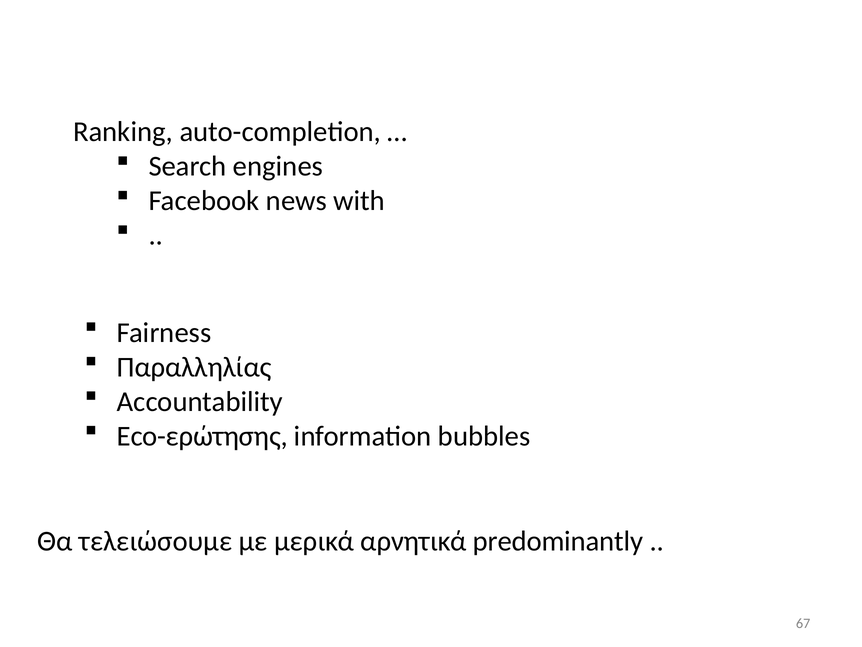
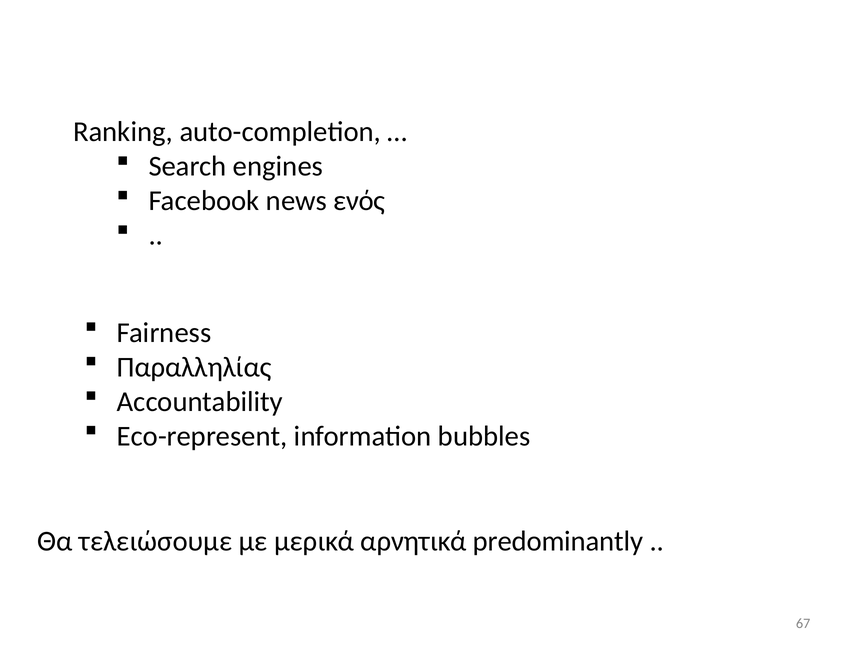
with: with -> ενός
Eco-ερώτησης: Eco-ερώτησης -> Eco-represent
